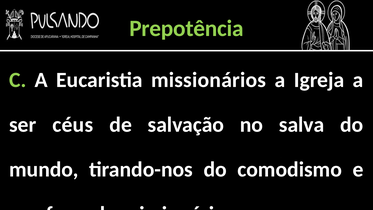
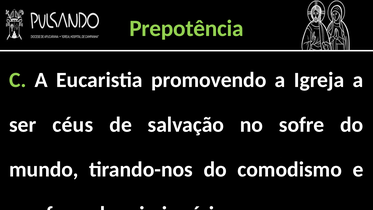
Eucaristia missionários: missionários -> promovendo
salva: salva -> sofre
